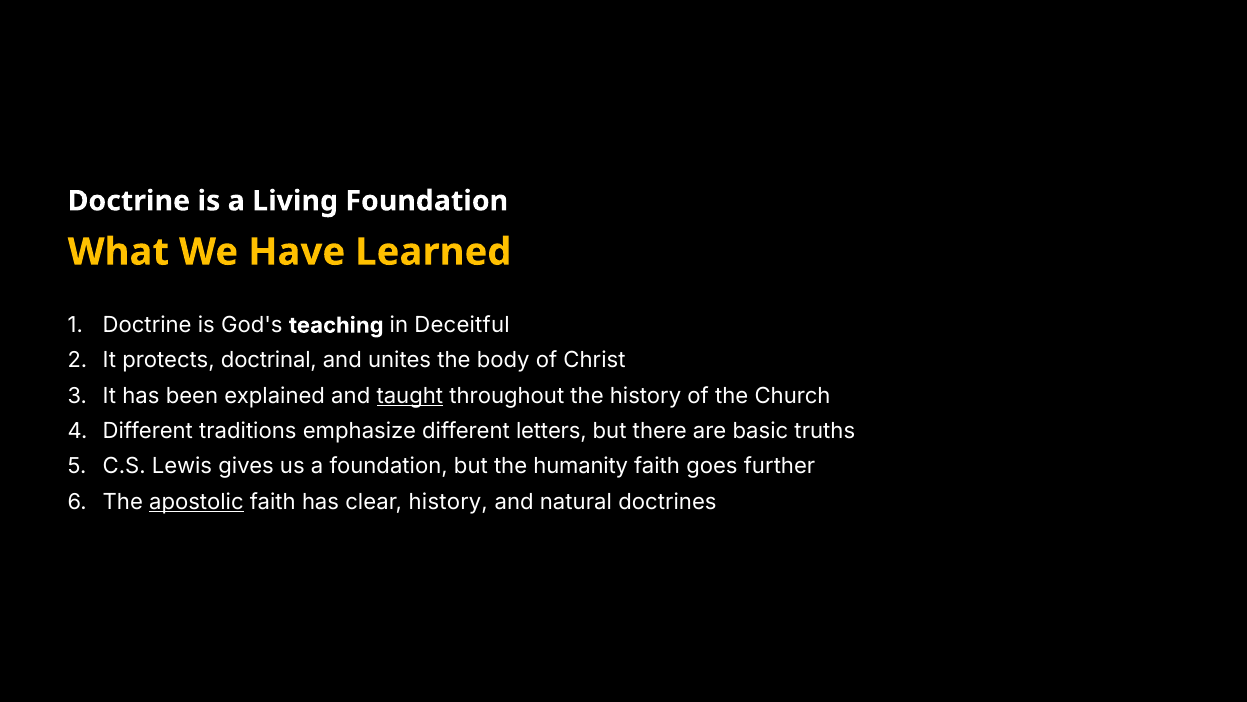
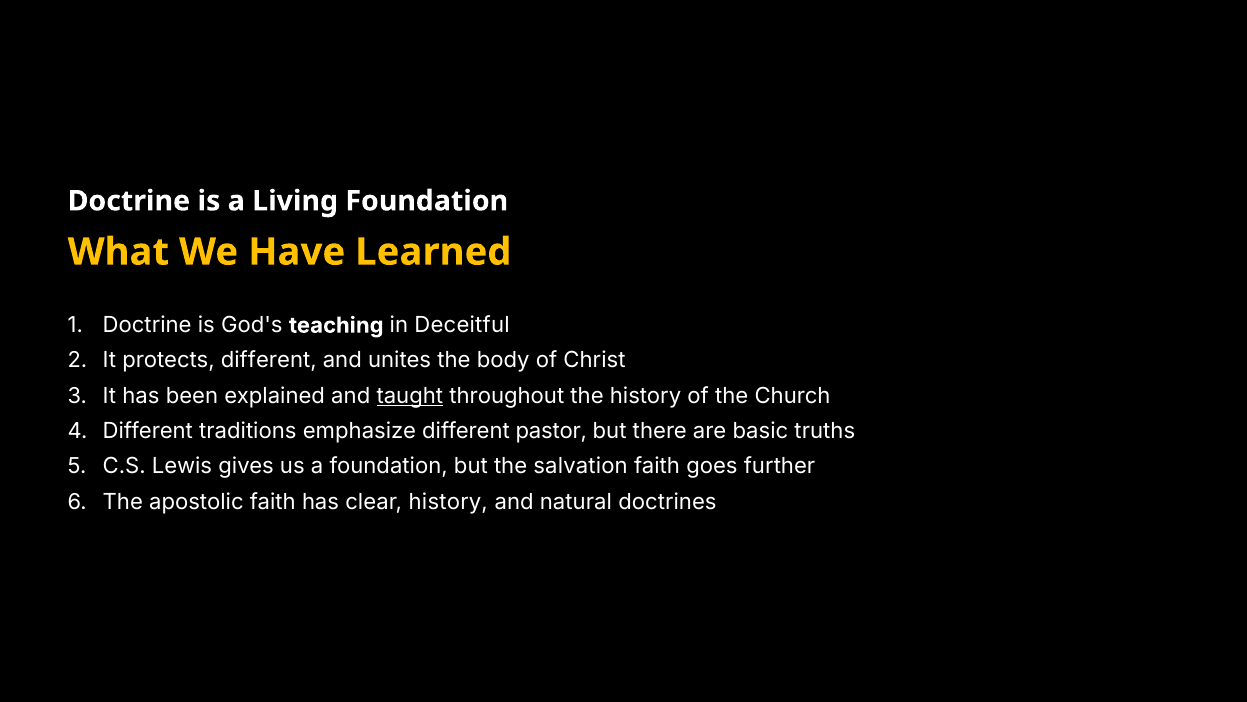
protects doctrinal: doctrinal -> different
letters: letters -> pastor
humanity: humanity -> salvation
apostolic underline: present -> none
